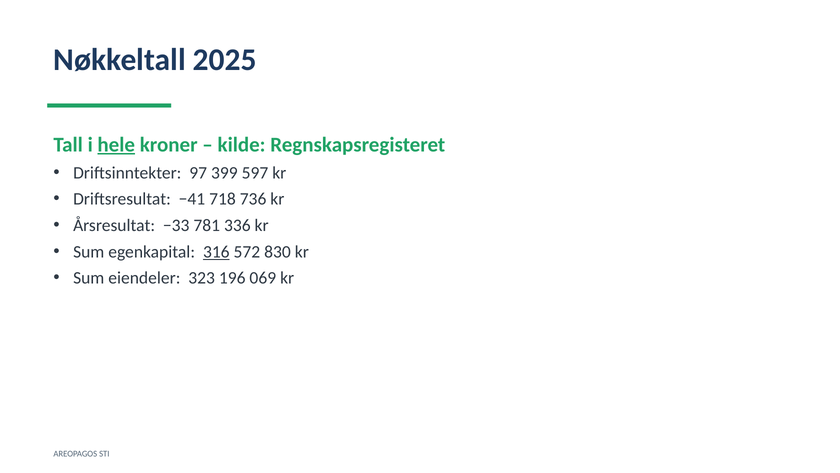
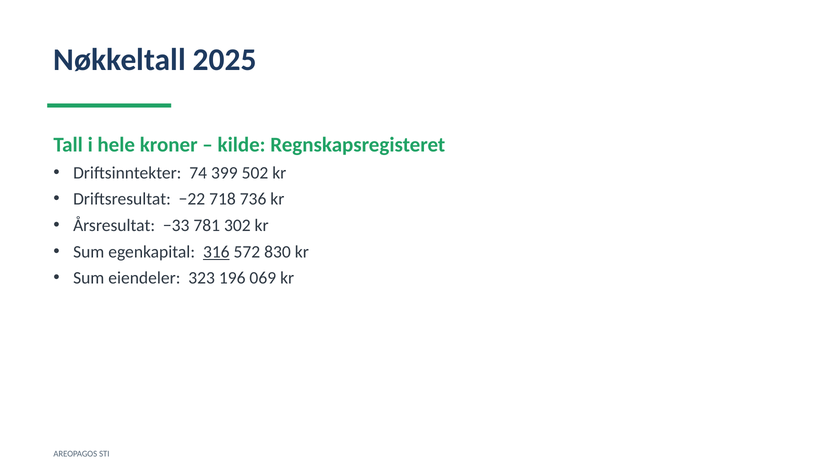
hele underline: present -> none
97: 97 -> 74
597: 597 -> 502
−41: −41 -> −22
336: 336 -> 302
